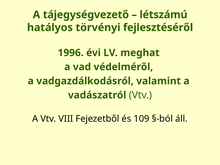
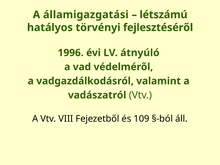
tájegységvezető: tájegységvezető -> államigazgatási
meghat: meghat -> átnyúló
